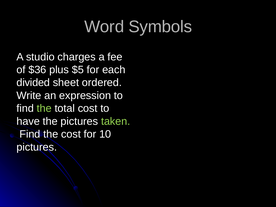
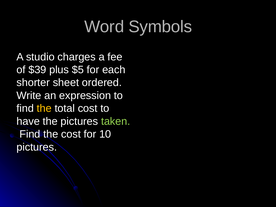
$36: $36 -> $39
divided: divided -> shorter
the at (44, 108) colour: light green -> yellow
